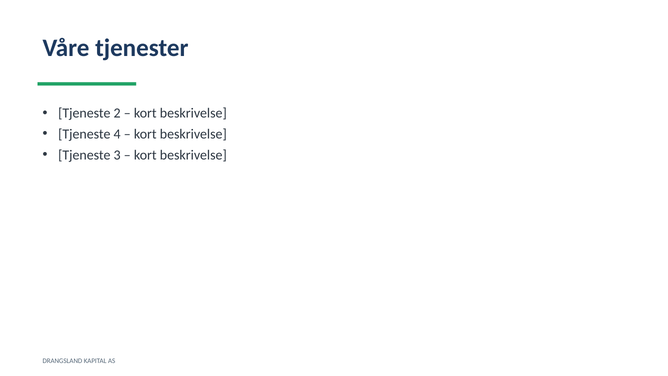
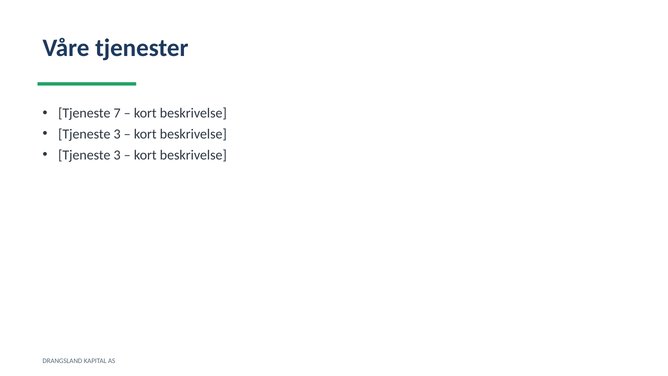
2: 2 -> 7
4 at (117, 134): 4 -> 3
